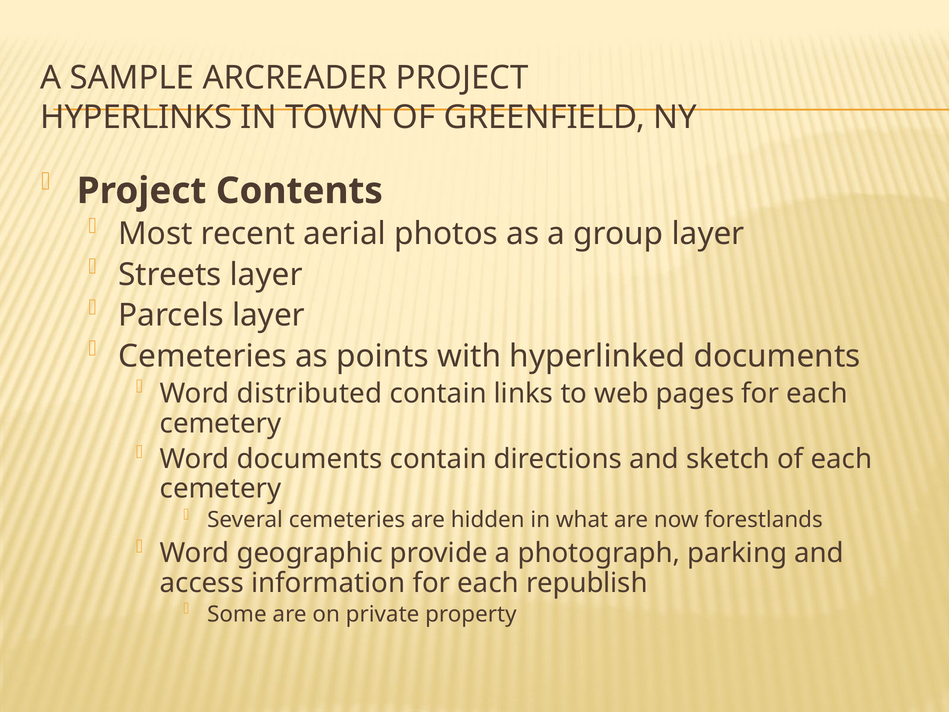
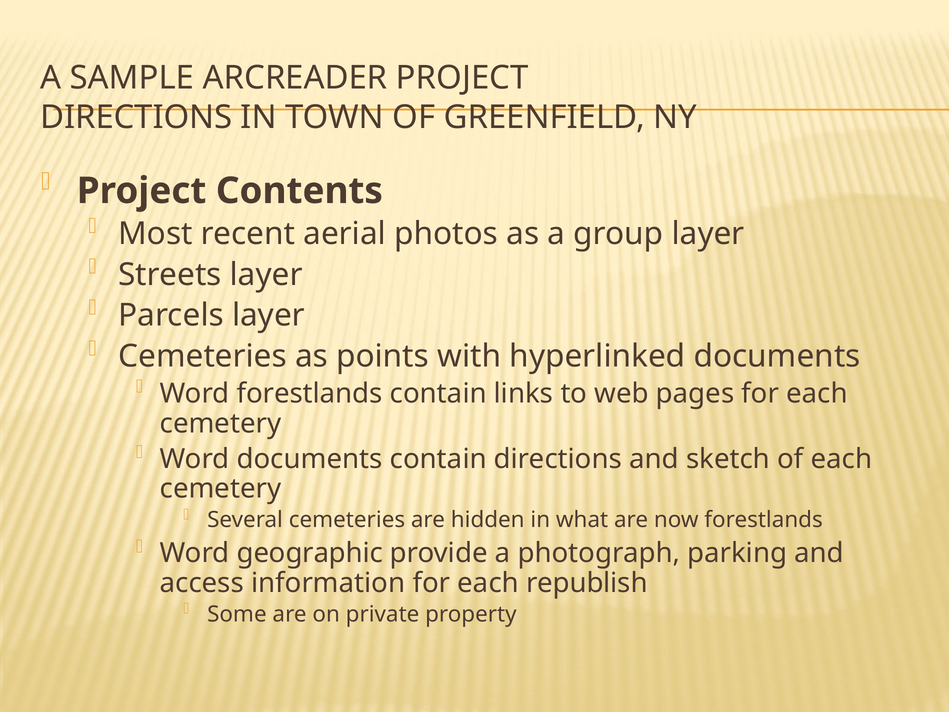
HYPERLINKS at (136, 117): HYPERLINKS -> DIRECTIONS
Word distributed: distributed -> forestlands
